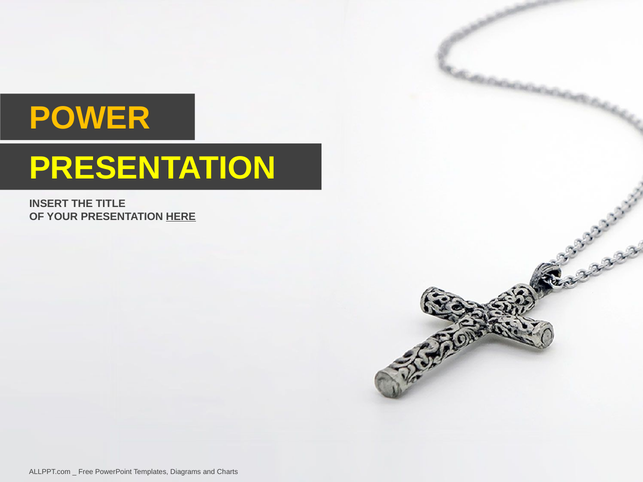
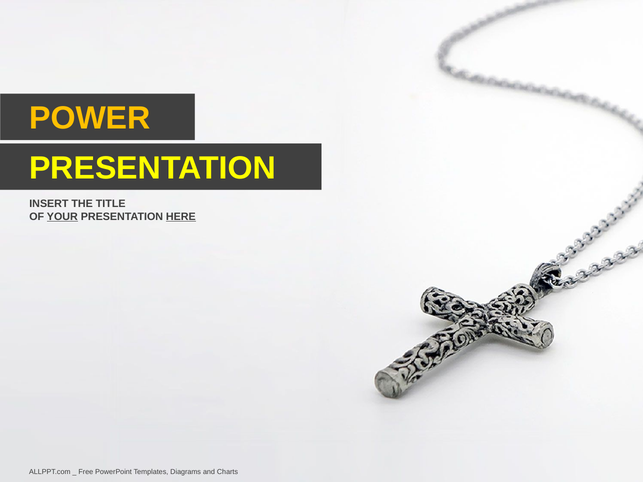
YOUR underline: none -> present
